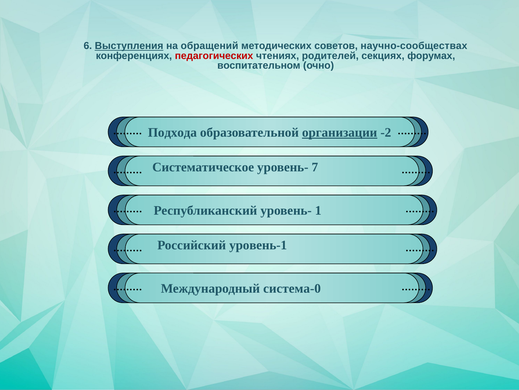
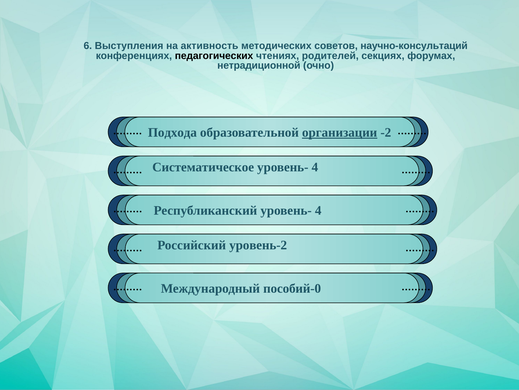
Выступления underline: present -> none
обращений: обращений -> активность
научно-сообществах: научно-сообществах -> научно-консультаций
педагогических colour: red -> black
воспитательном: воспитательном -> нетрадиционной
7 at (315, 167): 7 -> 4
Республиканский уровень- 1: 1 -> 4
уровень-1: уровень-1 -> уровень-2
система-0: система-0 -> пособий-0
